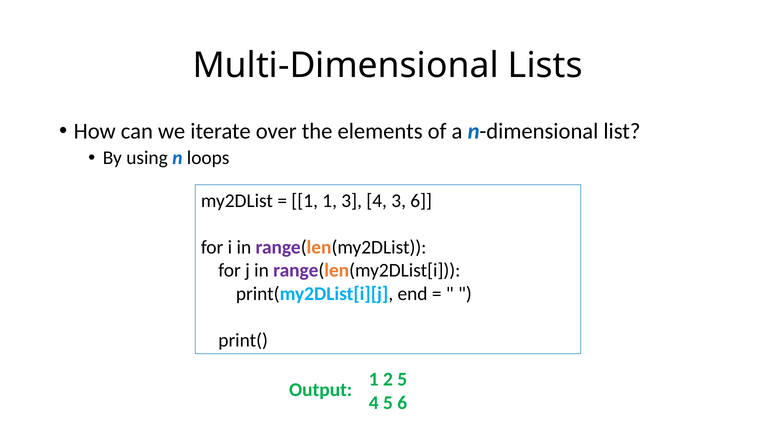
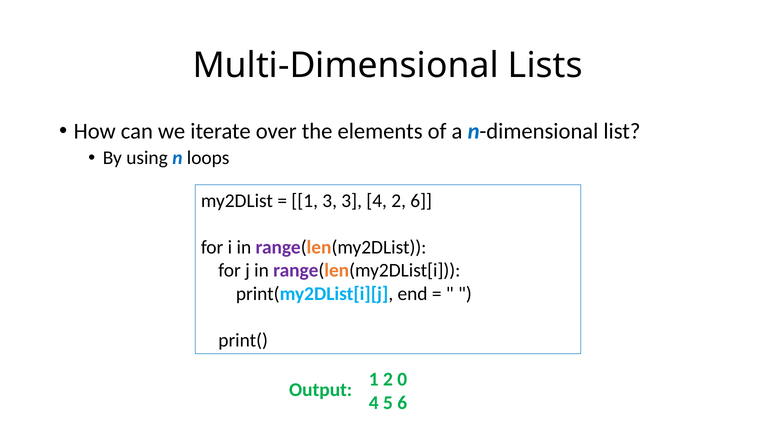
1 1: 1 -> 3
4 3: 3 -> 2
2 5: 5 -> 0
